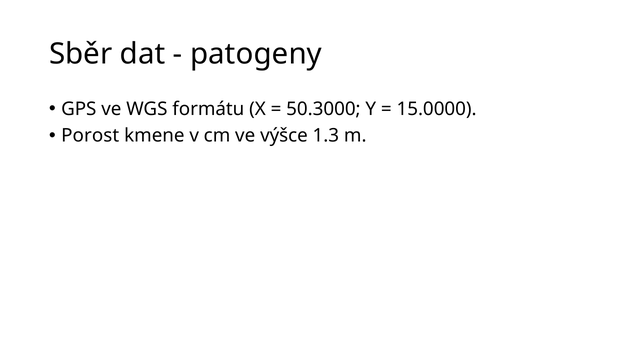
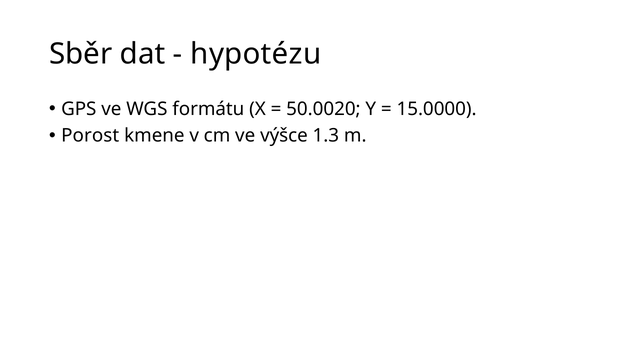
patogeny: patogeny -> hypotézu
50.3000: 50.3000 -> 50.0020
